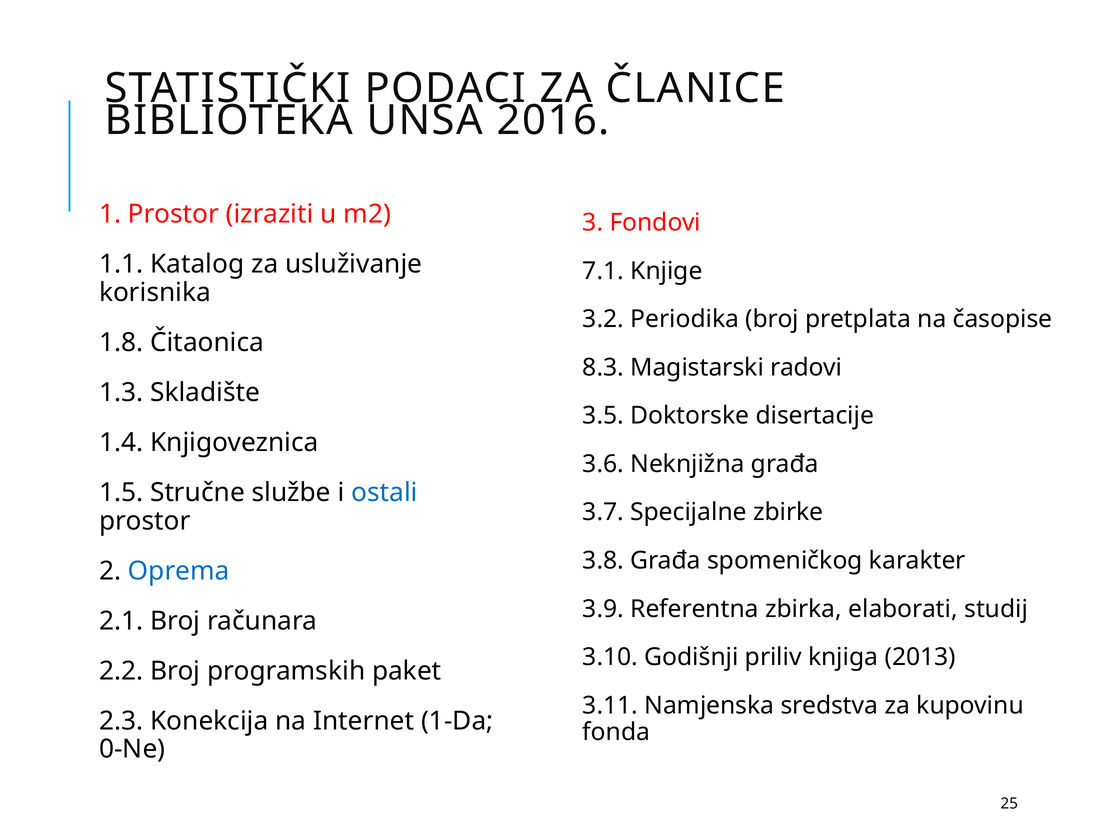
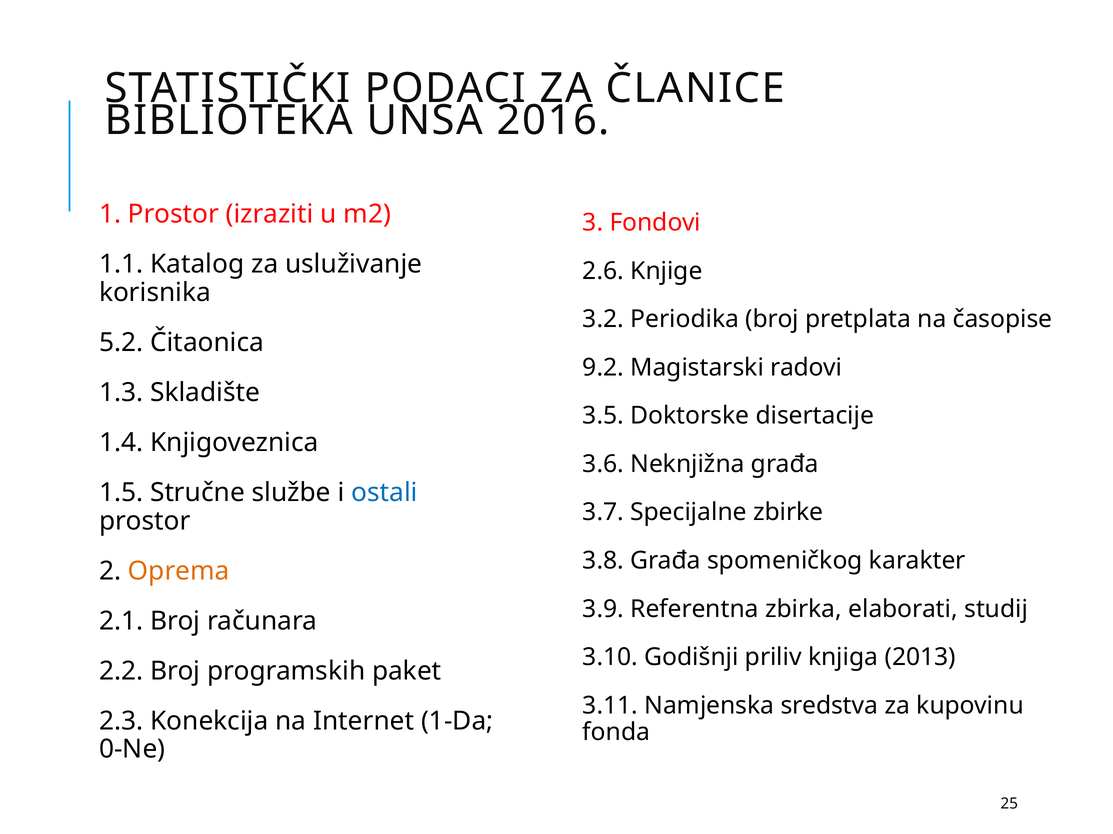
7.1: 7.1 -> 2.6
1.8: 1.8 -> 5.2
8.3: 8.3 -> 9.2
Oprema colour: blue -> orange
